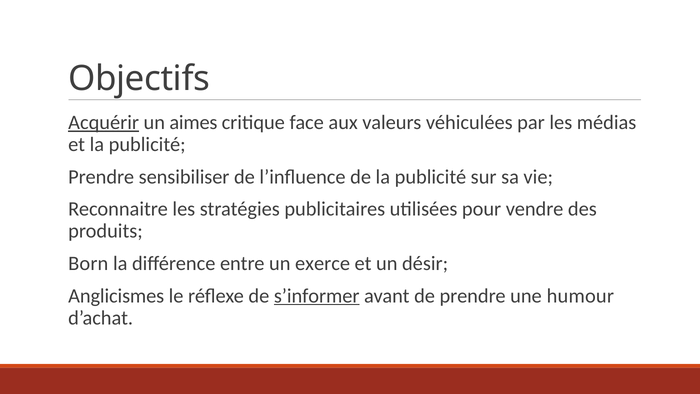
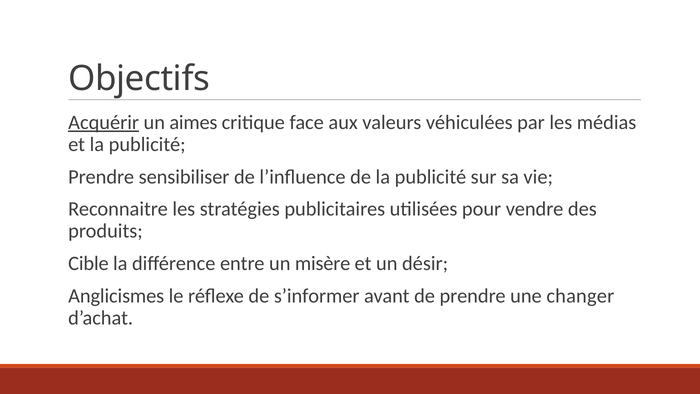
Born: Born -> Cible
exerce: exerce -> misère
s’informer underline: present -> none
humour: humour -> changer
